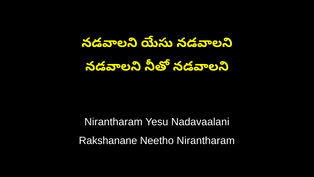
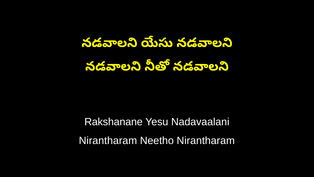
Nirantharam at (113, 122): Nirantharam -> Rakshanane
Rakshanane at (108, 140): Rakshanane -> Nirantharam
